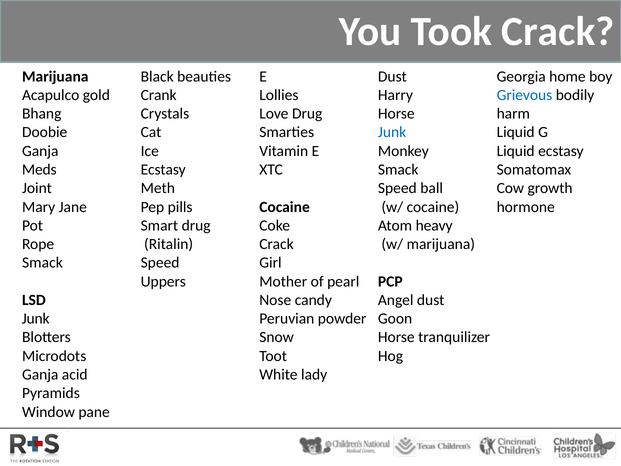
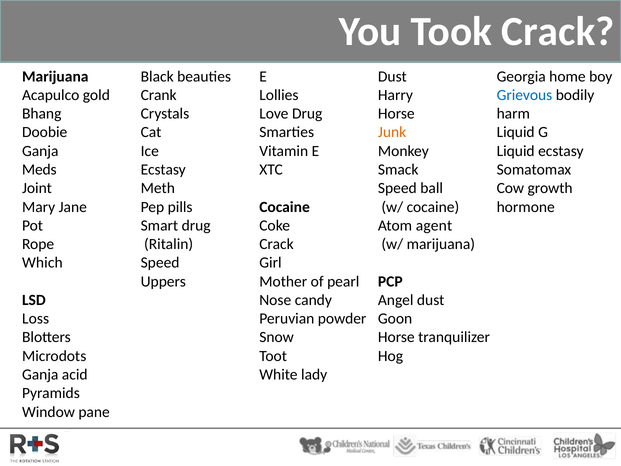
Junk at (392, 132) colour: blue -> orange
heavy: heavy -> agent
Smack at (42, 263): Smack -> Which
Junk at (36, 319): Junk -> Loss
